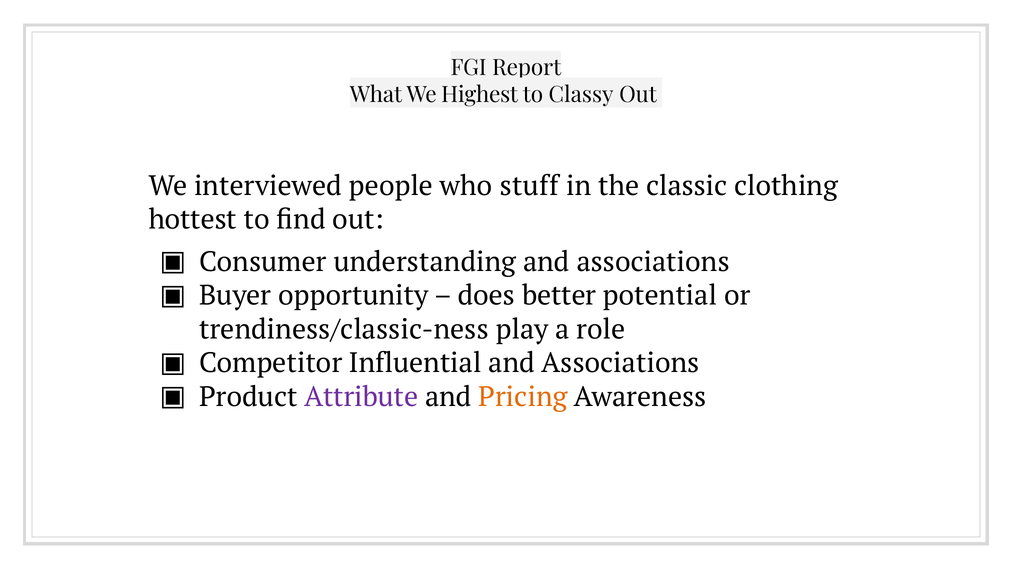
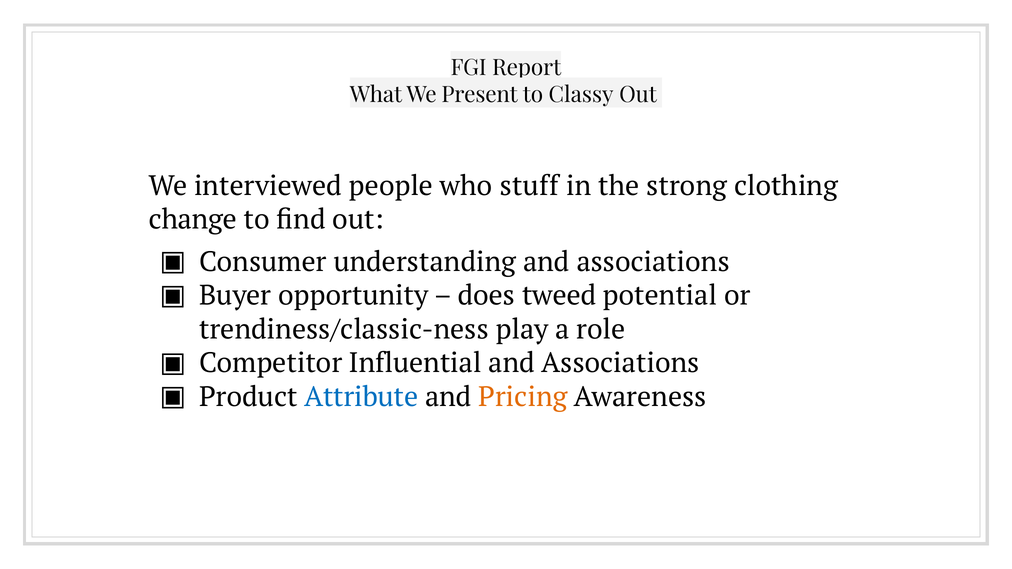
Highest: Highest -> Present
classic: classic -> strong
hottest: hottest -> change
better: better -> tweed
Attribute colour: purple -> blue
